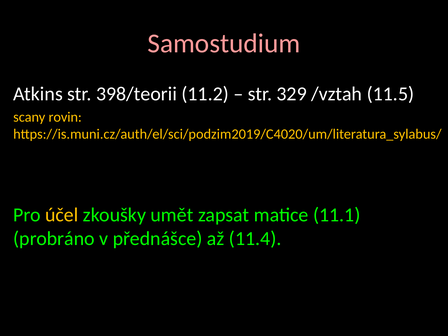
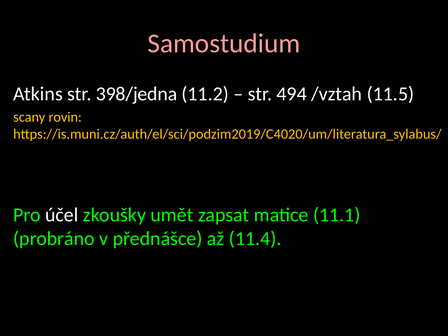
398/teorii: 398/teorii -> 398/jedna
329: 329 -> 494
účel colour: yellow -> white
